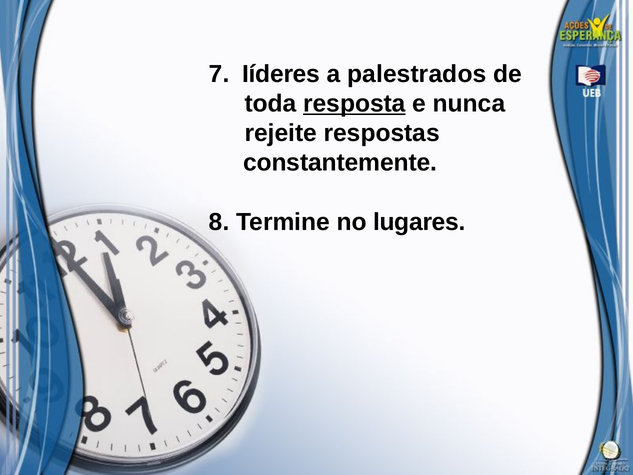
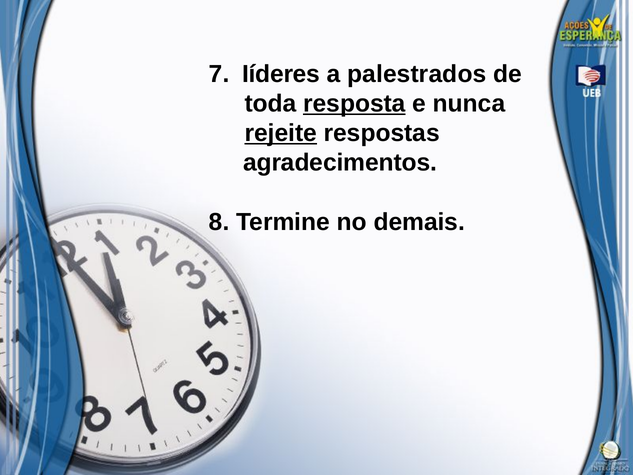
rejeite underline: none -> present
constantemente: constantemente -> agradecimentos
lugares: lugares -> demais
